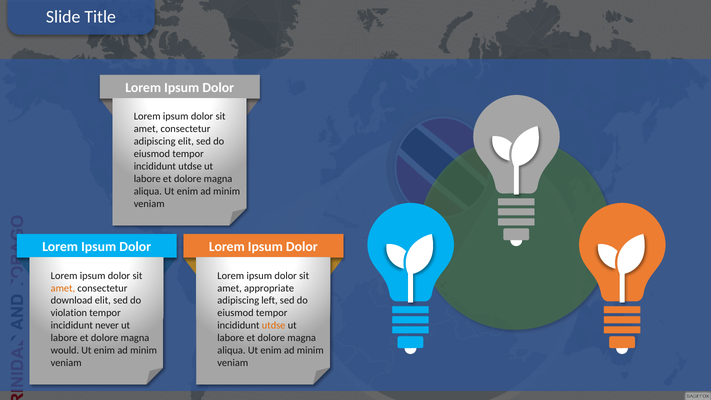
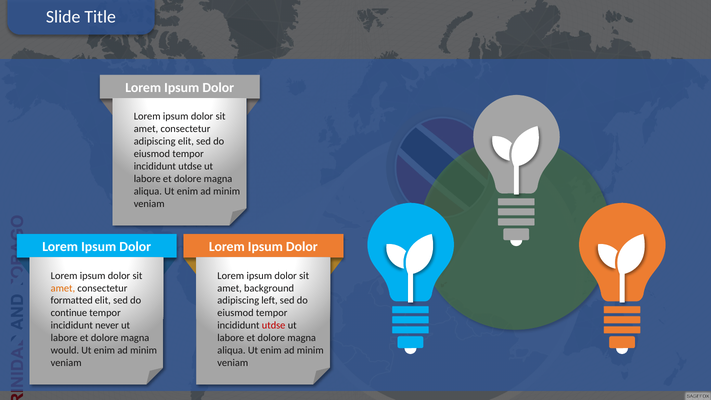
appropriate: appropriate -> background
download: download -> formatted
violation: violation -> continue
utdse at (274, 325) colour: orange -> red
